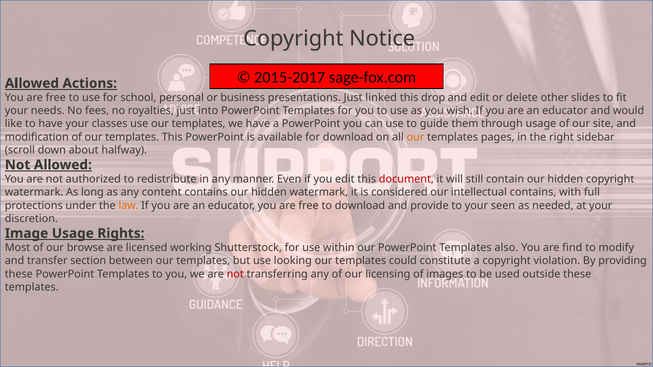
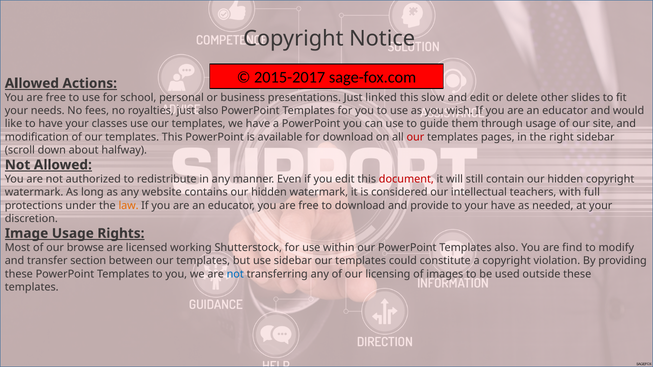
drop: drop -> slow
just into: into -> also
our at (415, 137) colour: orange -> red
content: content -> website
intellectual contains: contains -> teachers
your seen: seen -> have
use looking: looking -> sidebar
not at (235, 274) colour: red -> blue
